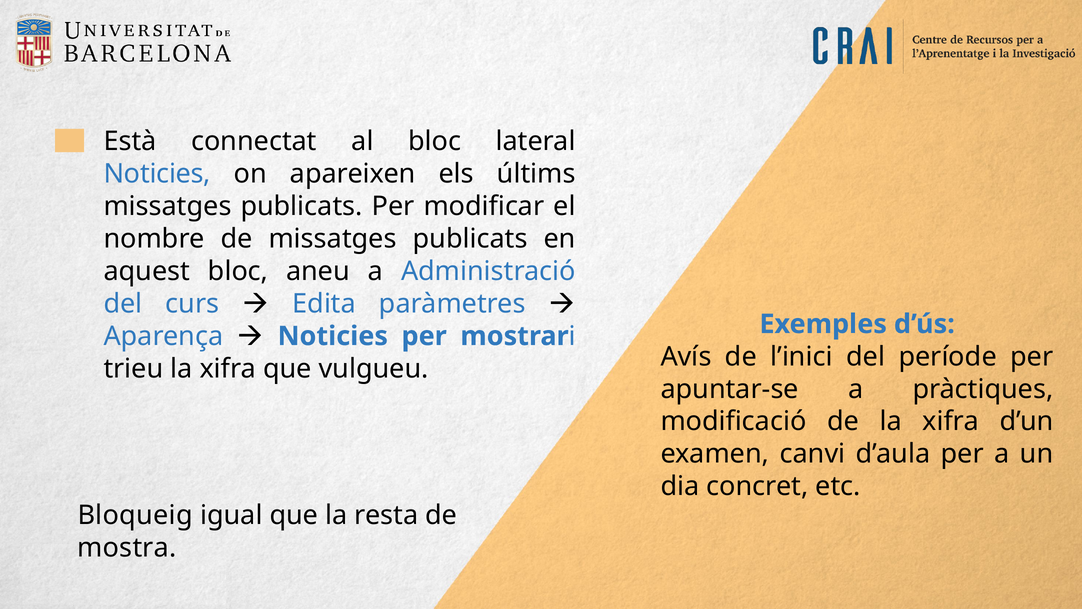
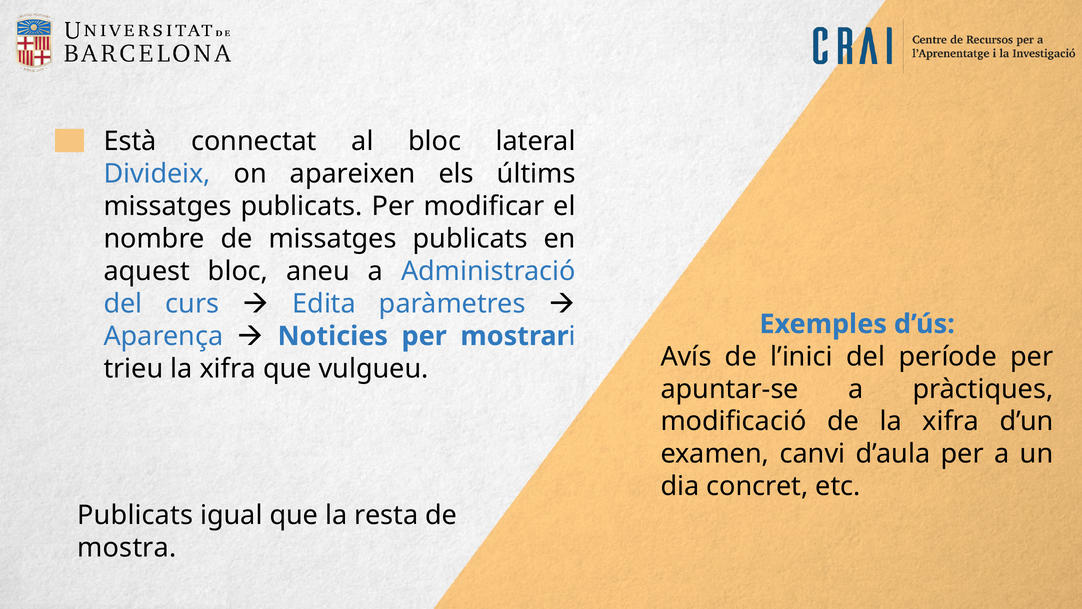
Noticies at (157, 174): Noticies -> Divideix
Bloqueig at (135, 515): Bloqueig -> Publicats
